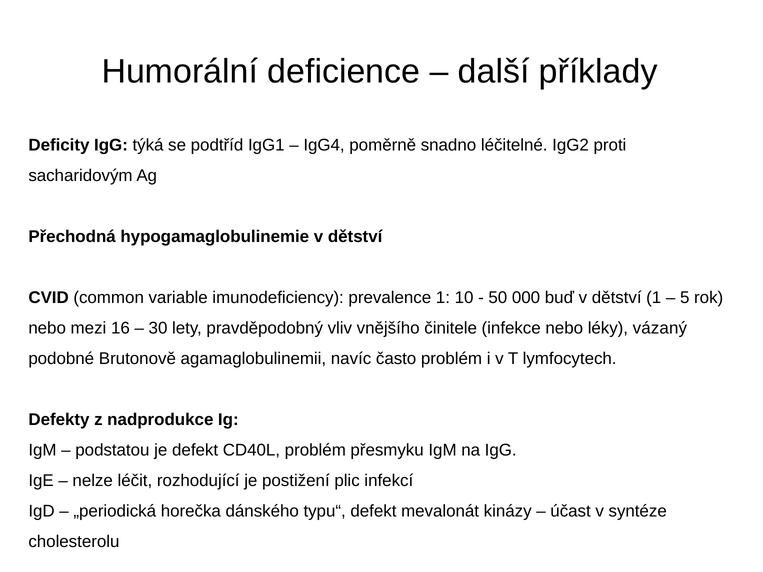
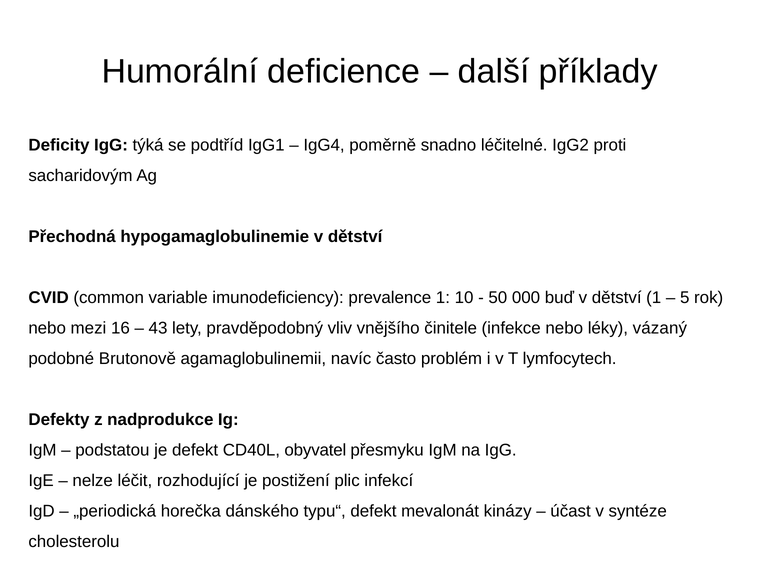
30: 30 -> 43
CD40L problém: problém -> obyvatel
